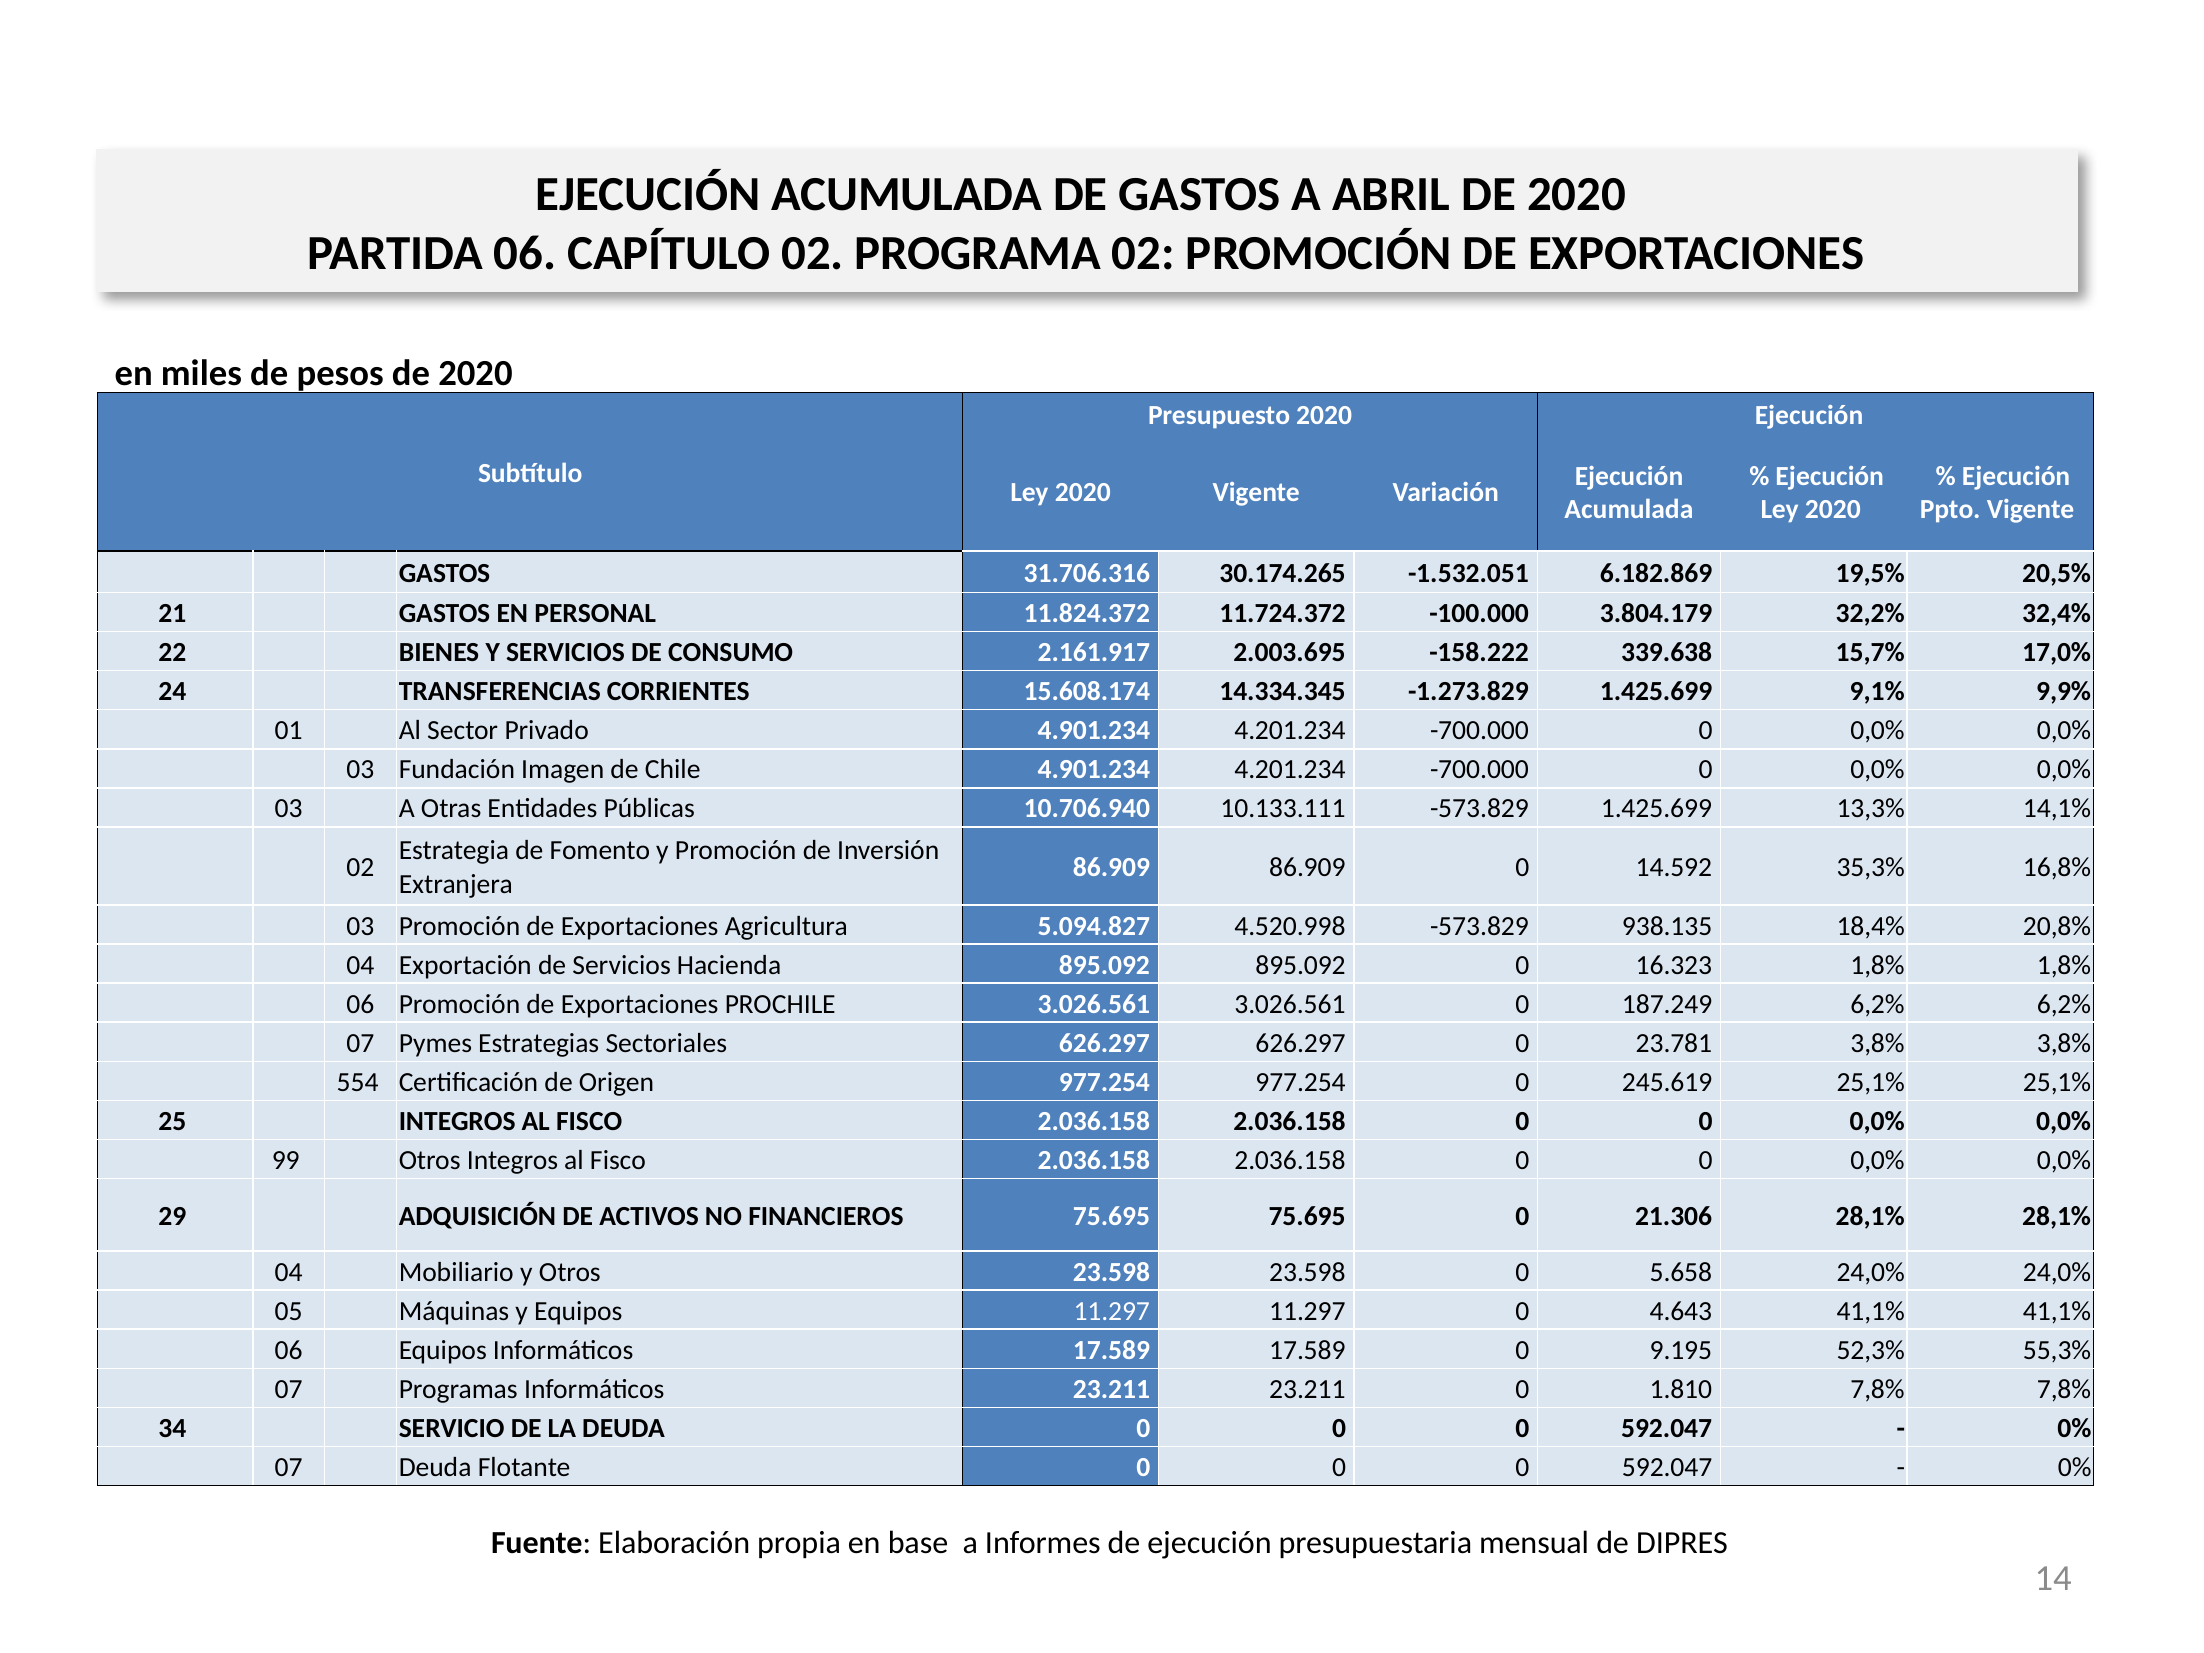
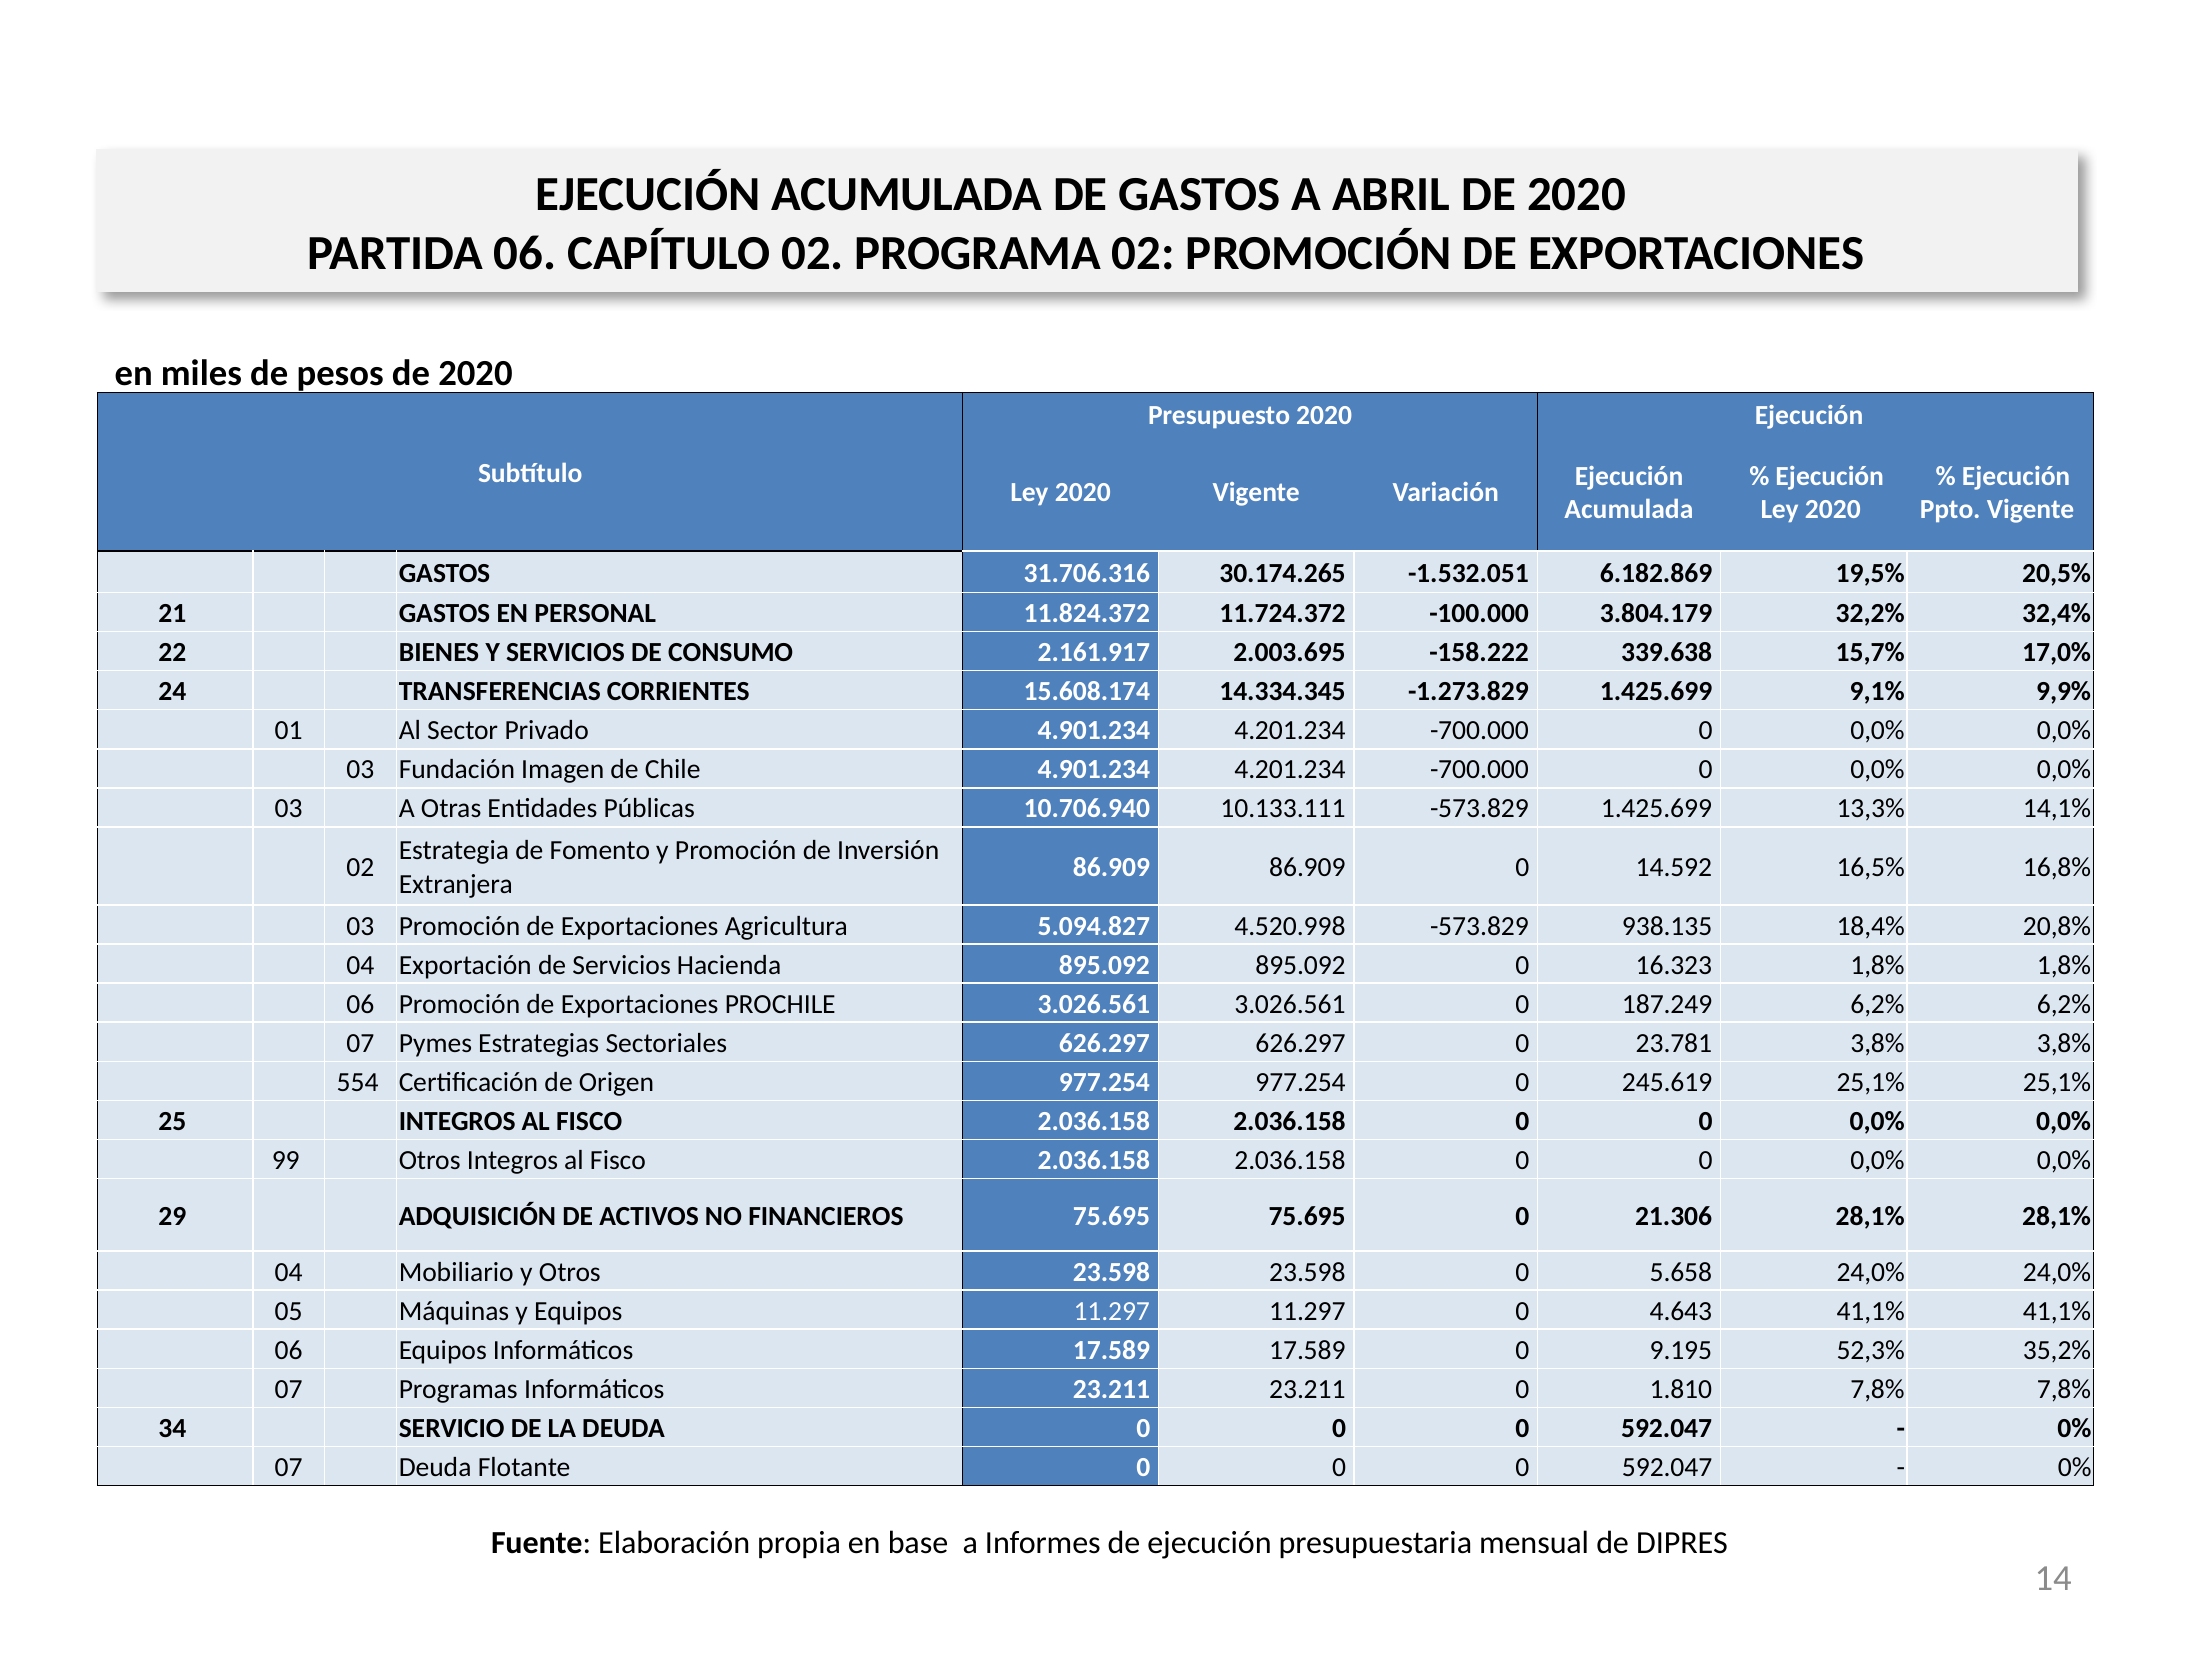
35,3%: 35,3% -> 16,5%
55,3%: 55,3% -> 35,2%
